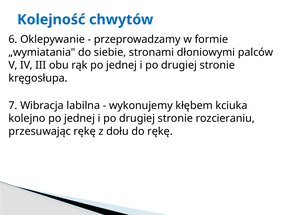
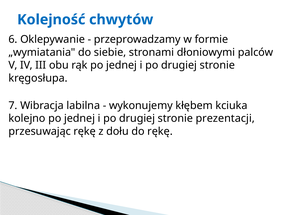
rozcieraniu: rozcieraniu -> prezentacji
